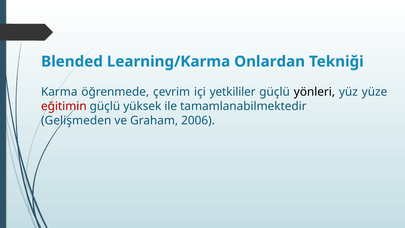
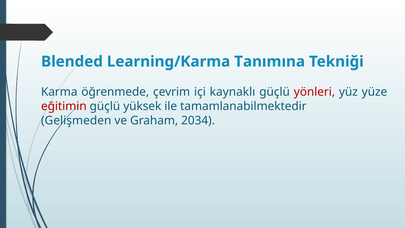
Onlardan: Onlardan -> Tanımına
yetkililer: yetkililer -> kaynaklı
yönleri colour: black -> red
2006: 2006 -> 2034
